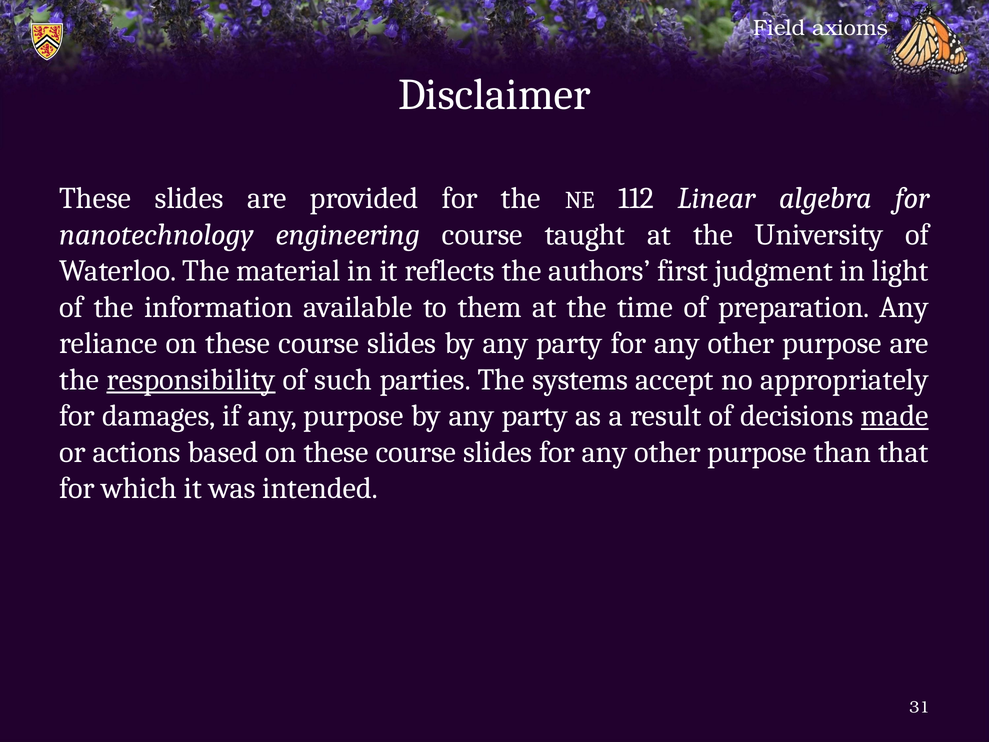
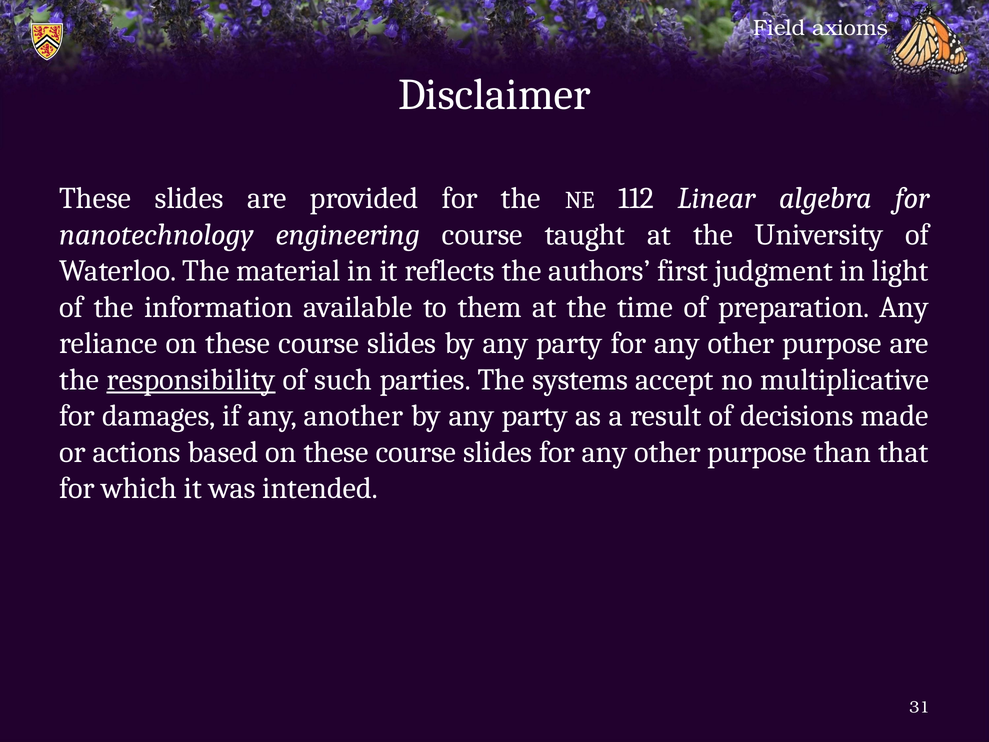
appropriately: appropriately -> multiplicative
any purpose: purpose -> another
made underline: present -> none
